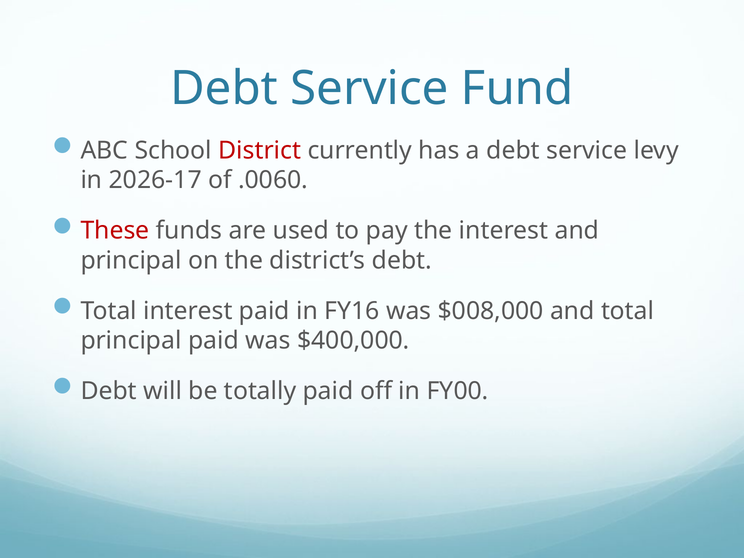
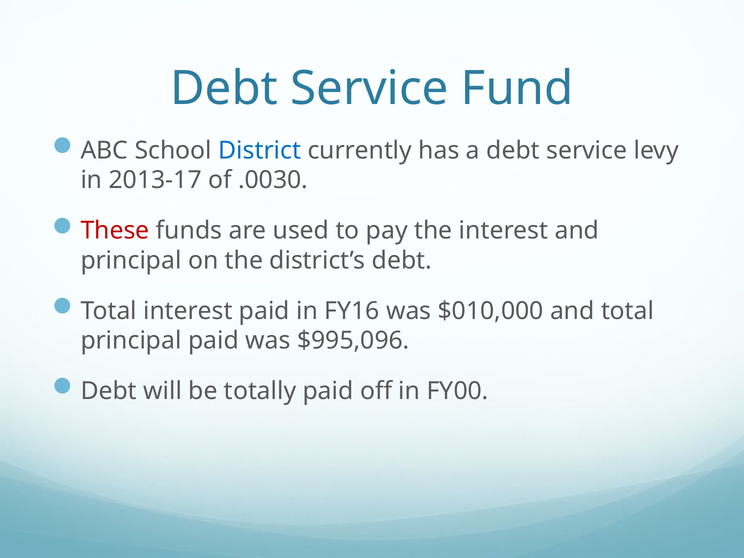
District colour: red -> blue
2026-17: 2026-17 -> 2013-17
.0060: .0060 -> .0030
$008,000: $008,000 -> $010,000
$400,000: $400,000 -> $995,096
